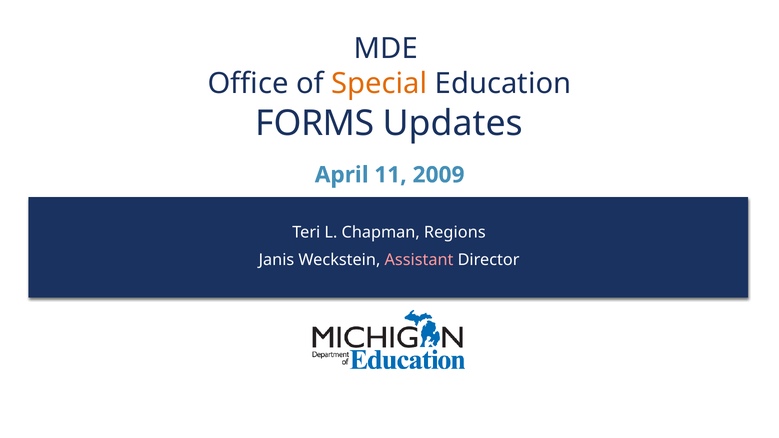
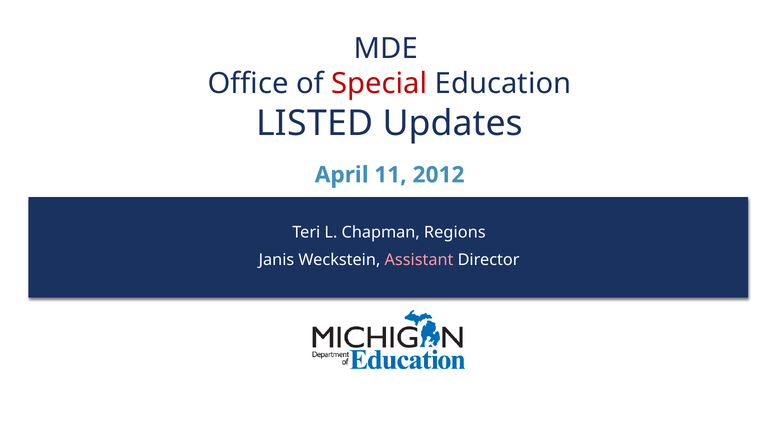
Special colour: orange -> red
FORMS: FORMS -> LISTED
2009: 2009 -> 2012
